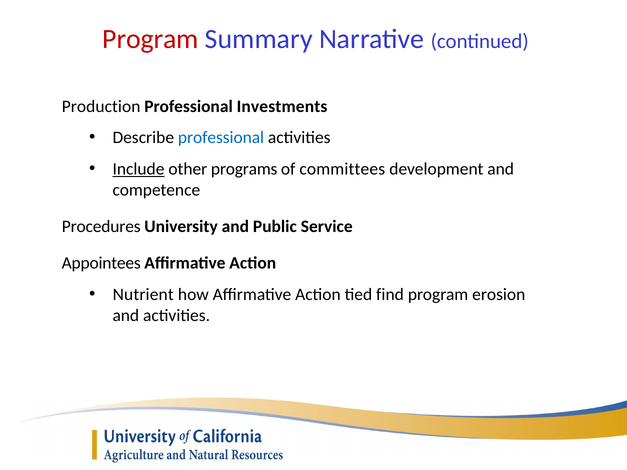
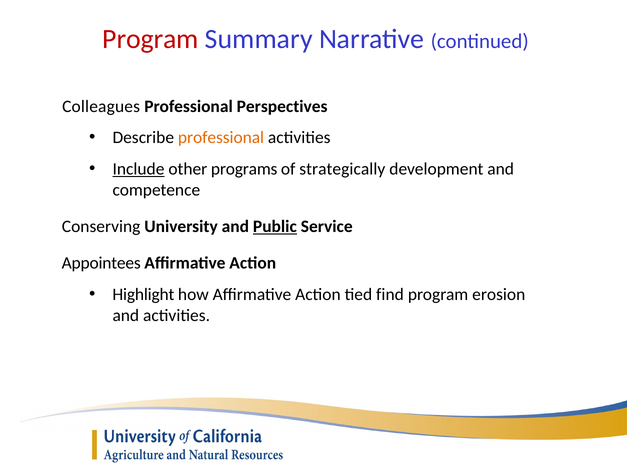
Production: Production -> Colleagues
Investments: Investments -> Perspectives
professional at (221, 138) colour: blue -> orange
committees: committees -> strategically
Procedures: Procedures -> Conserving
Public underline: none -> present
Nutrient: Nutrient -> Highlight
